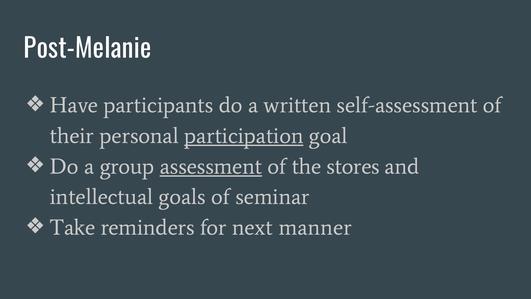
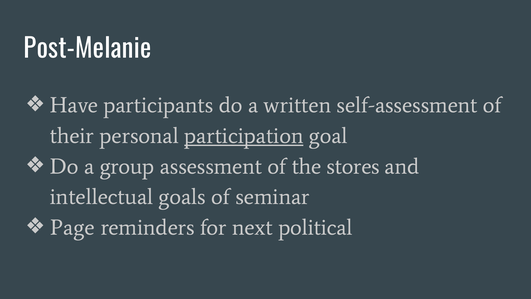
assessment underline: present -> none
Take: Take -> Page
manner: manner -> political
